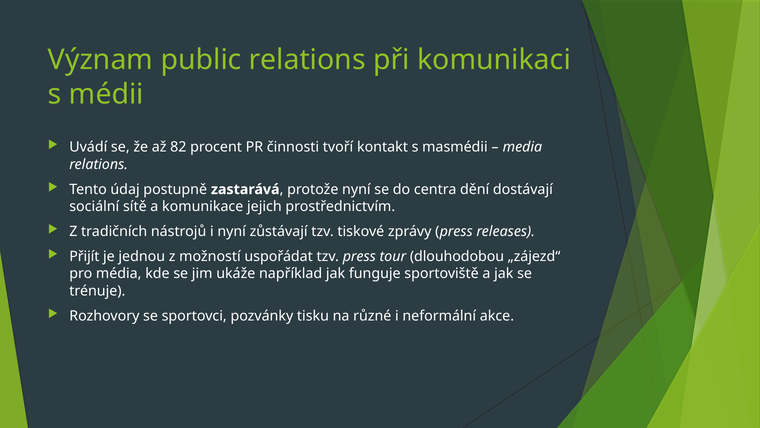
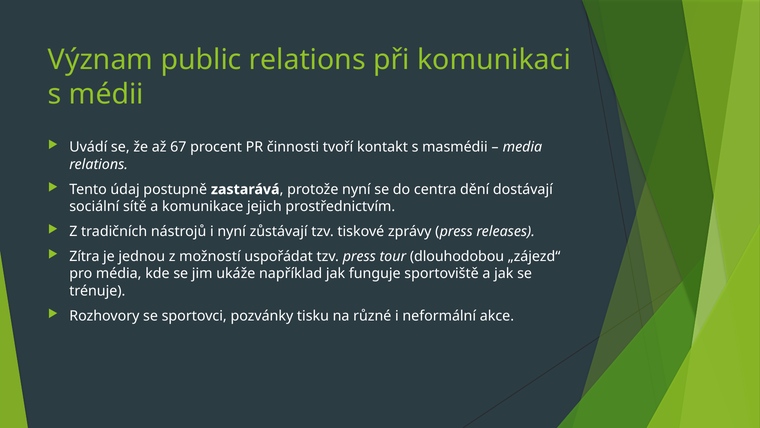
82: 82 -> 67
Přijít: Přijít -> Zítra
